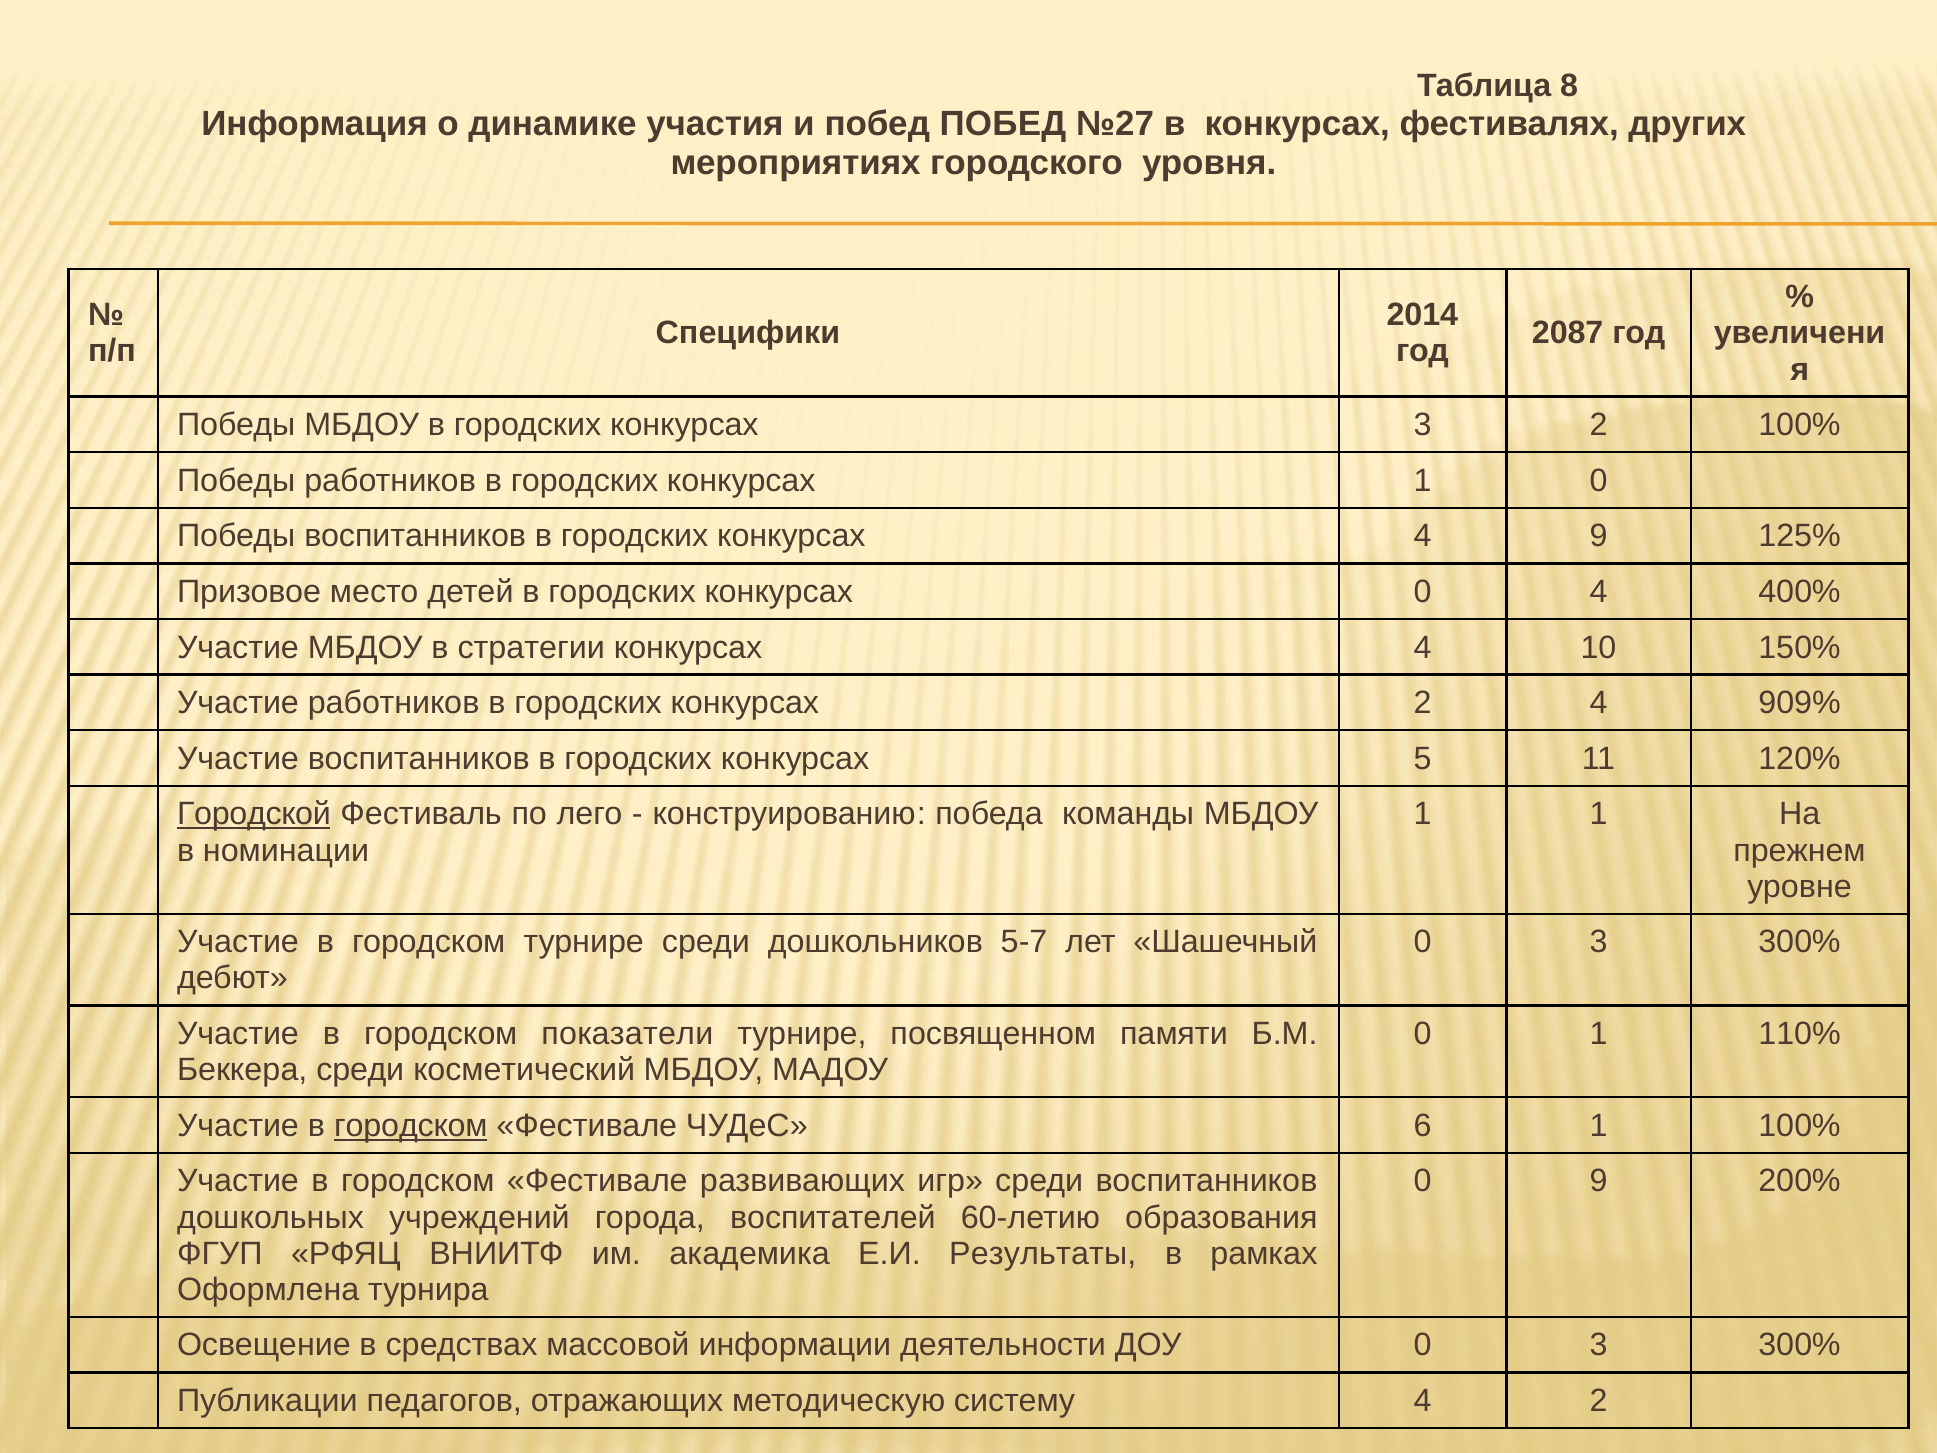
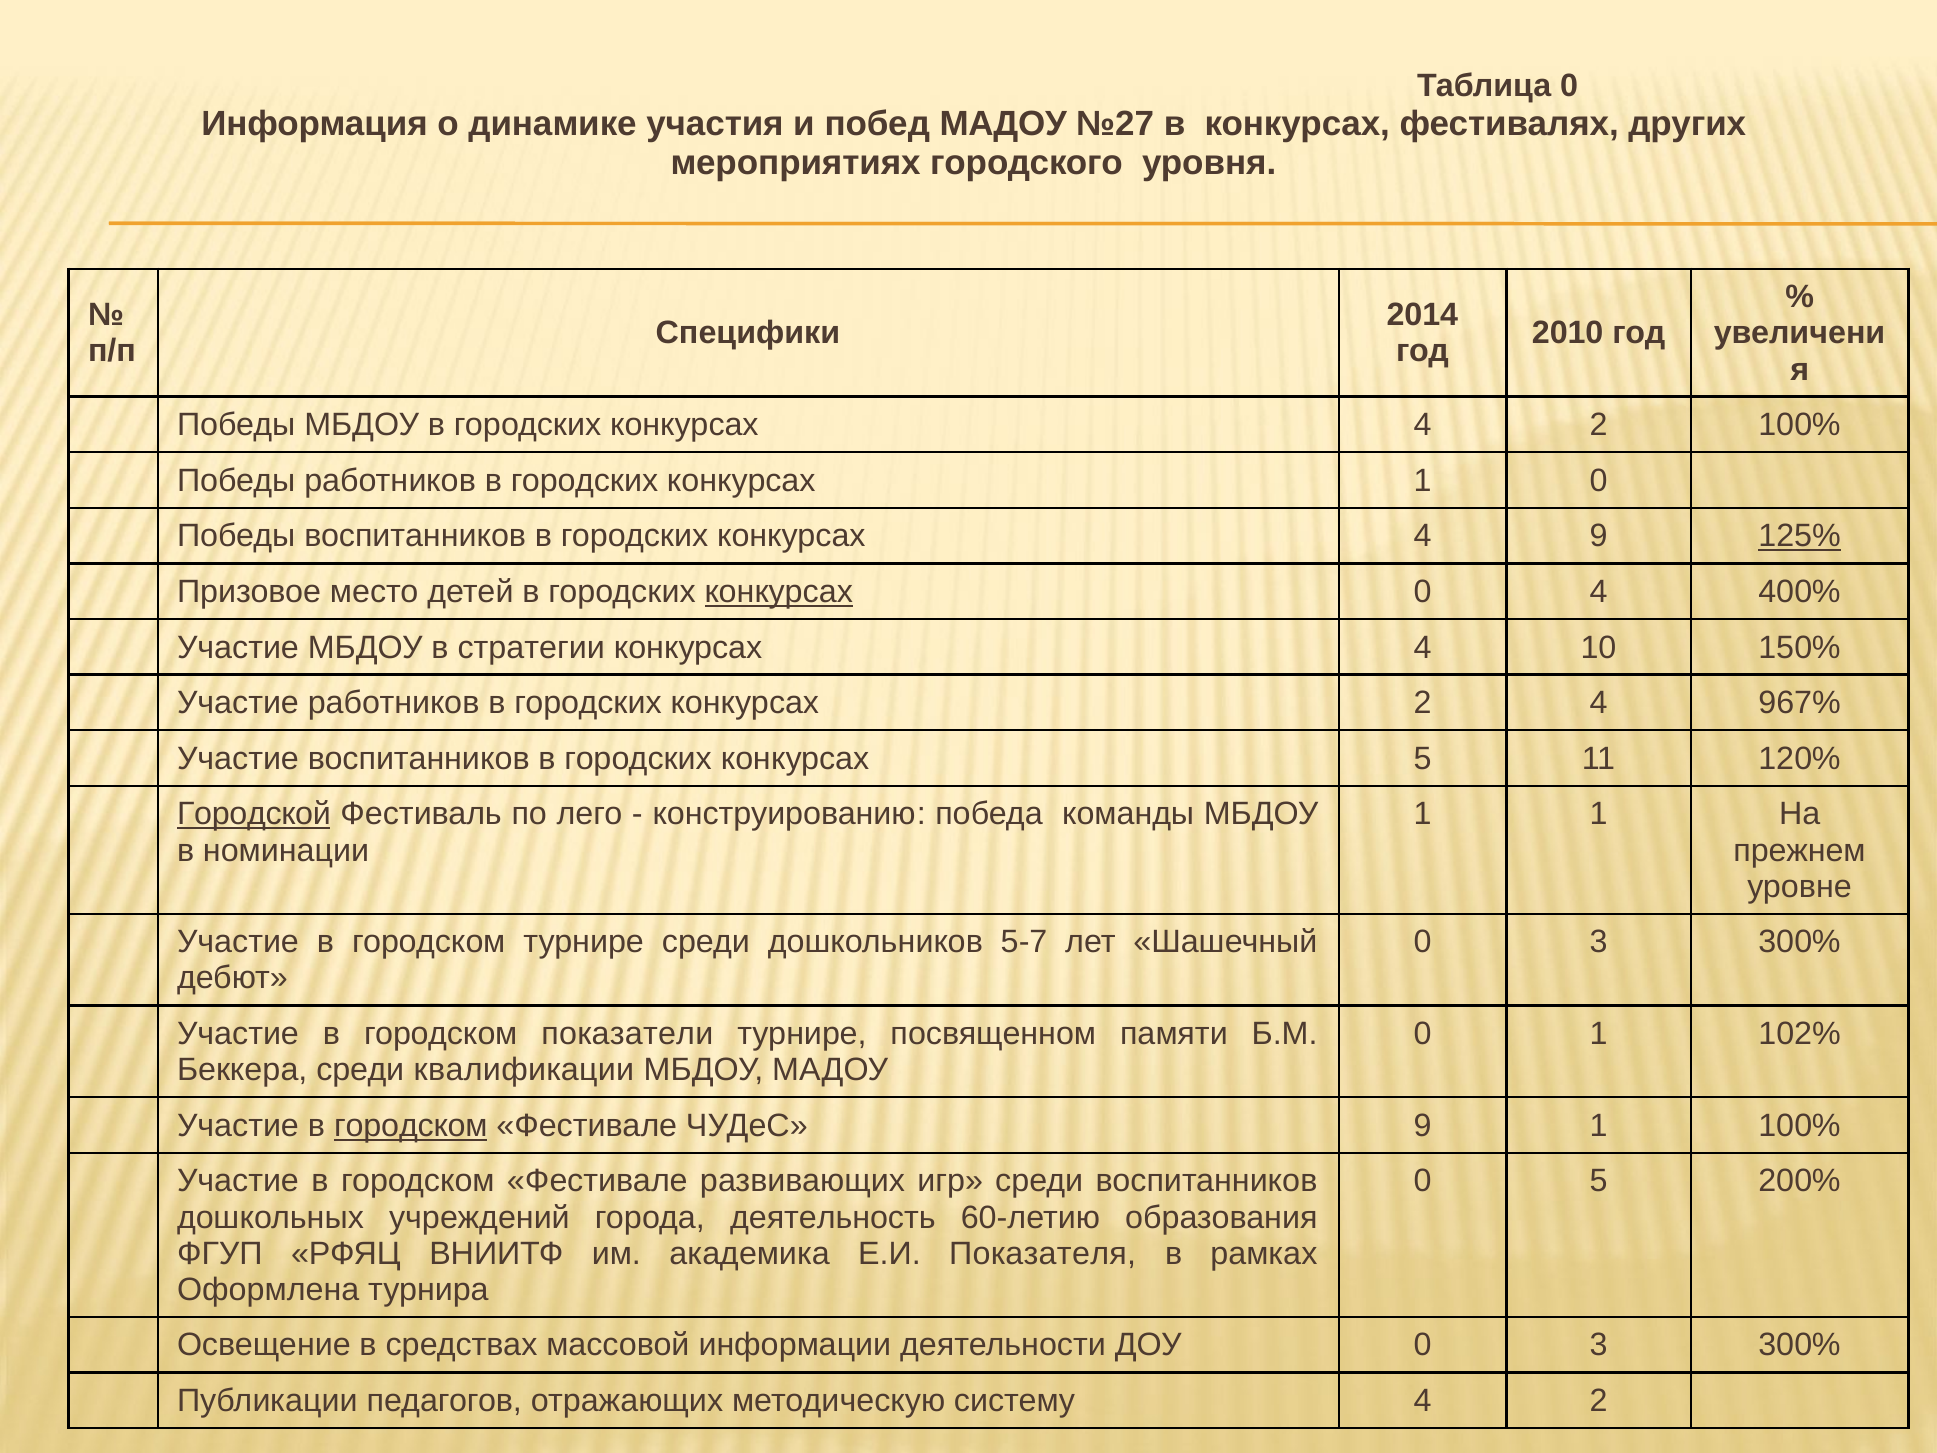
Таблица 8: 8 -> 0
побед ПОБЕД: ПОБЕД -> МАДОУ
2087: 2087 -> 2010
3 at (1423, 425): 3 -> 4
125% underline: none -> present
конкурсах at (779, 592) underline: none -> present
909%: 909% -> 967%
110%: 110% -> 102%
косметический: косметический -> квалификации
ЧУДеС 6: 6 -> 9
0 9: 9 -> 5
воспитателей: воспитателей -> деятельность
Результаты: Результаты -> Показателя
